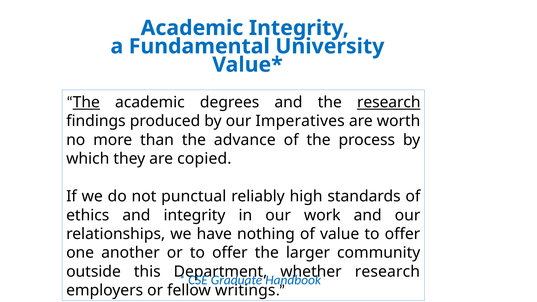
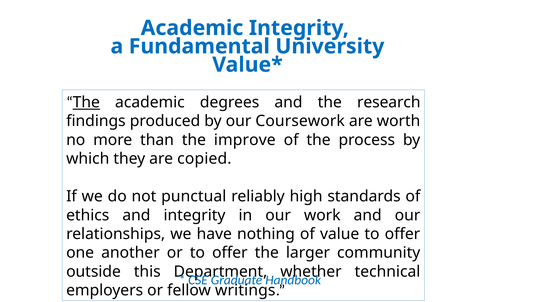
research at (389, 102) underline: present -> none
Imperatives: Imperatives -> Coursework
advance: advance -> improve
research at (387, 272): research -> technical
